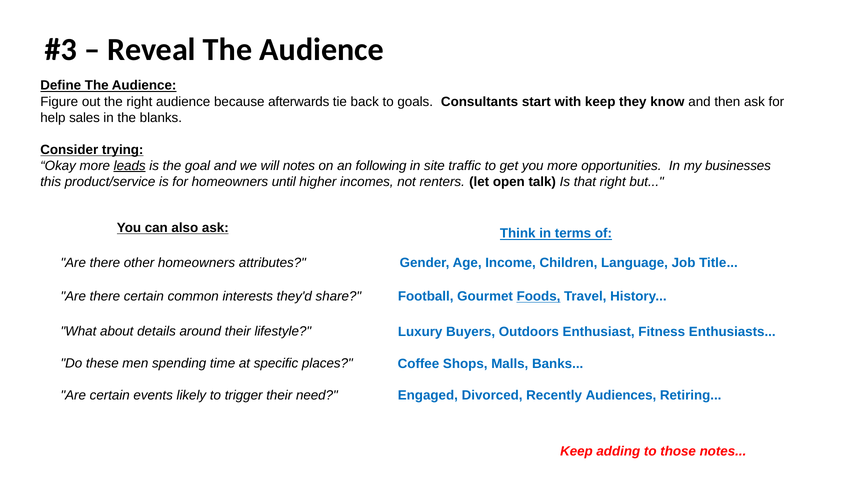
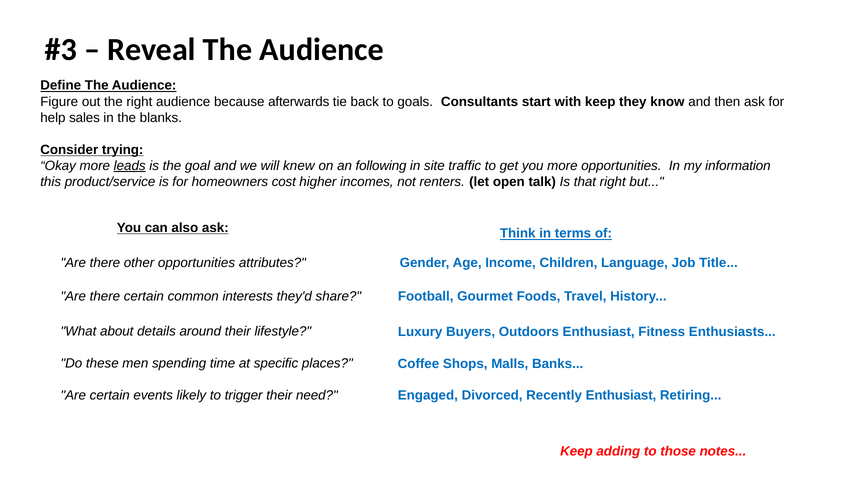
will notes: notes -> knew
businesses: businesses -> information
until: until -> cost
other homeowners: homeowners -> opportunities
Foods underline: present -> none
Recently Audiences: Audiences -> Enthusiast
